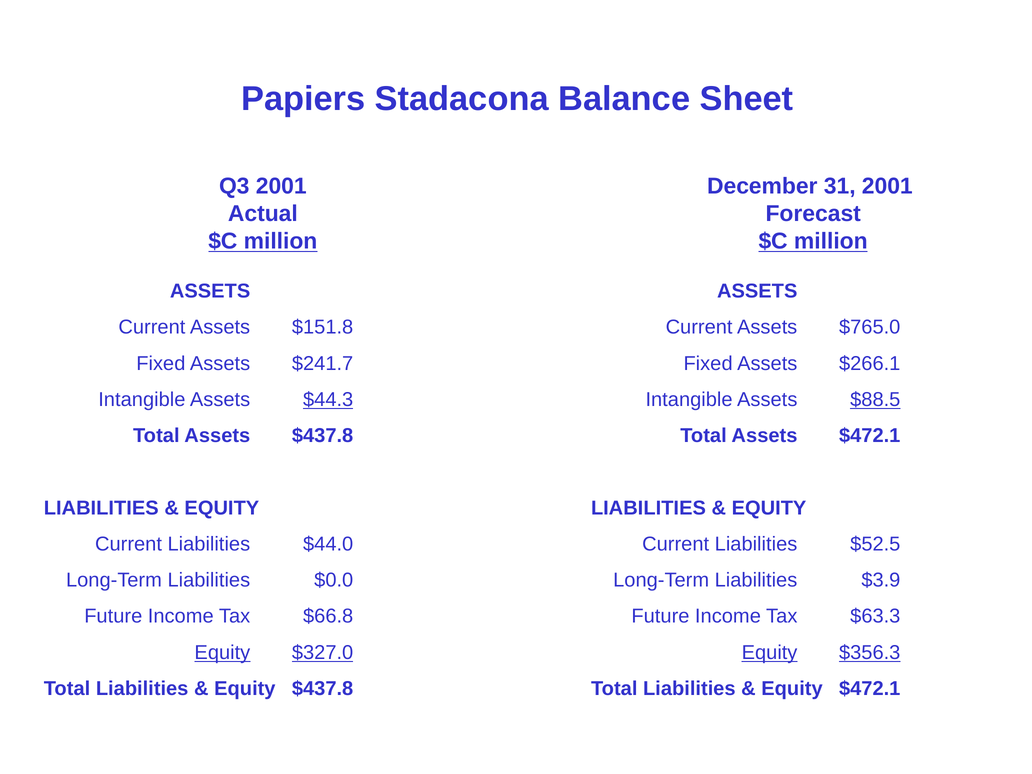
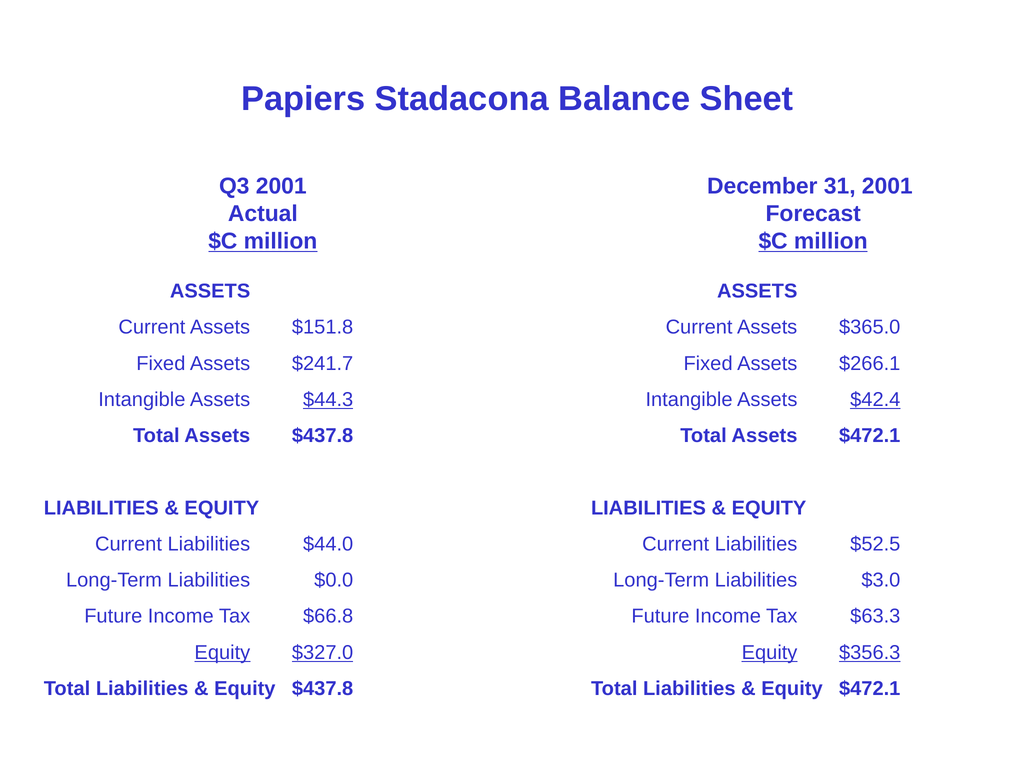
$765.0: $765.0 -> $365.0
$88.5: $88.5 -> $42.4
$3.9: $3.9 -> $3.0
